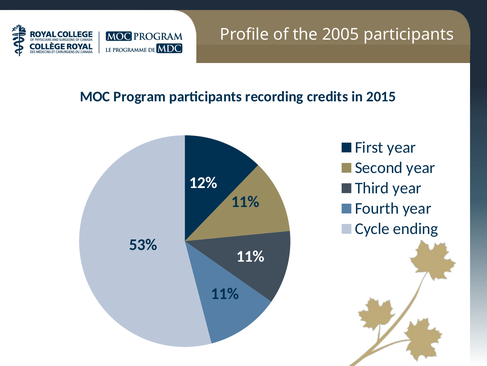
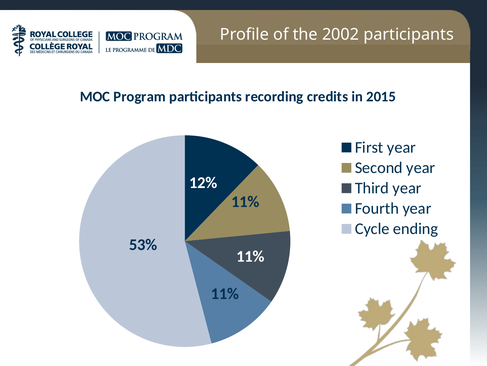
2005: 2005 -> 2002
